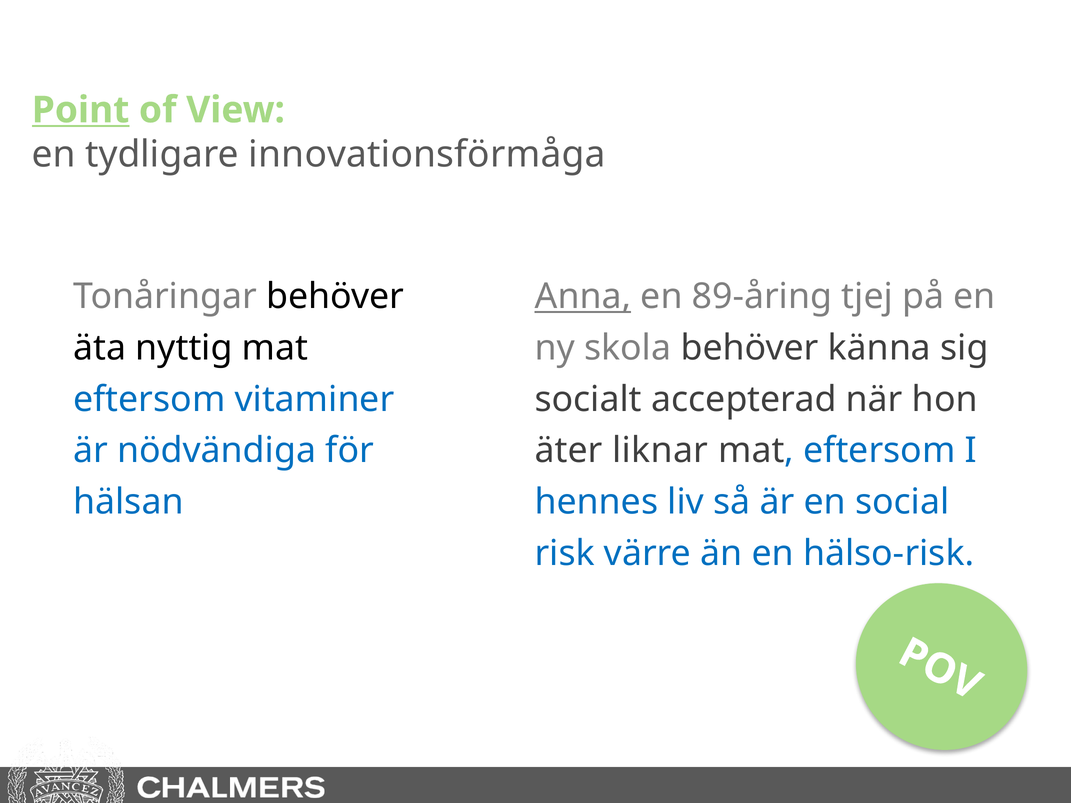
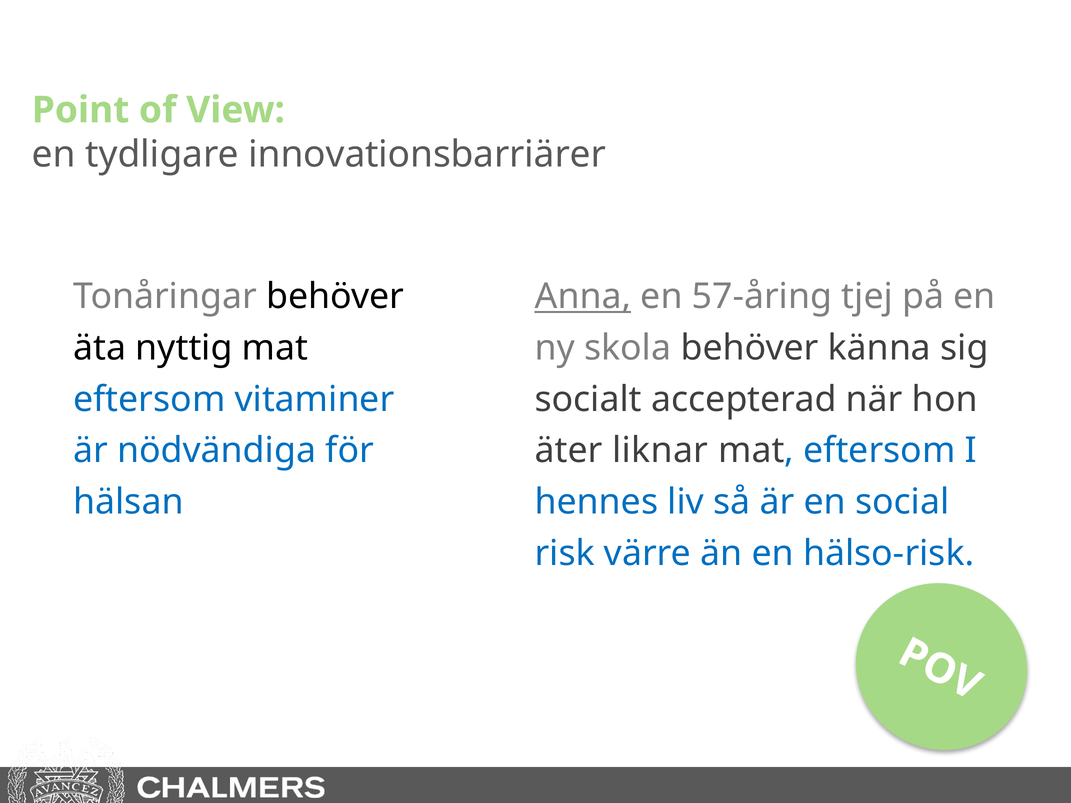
Point underline: present -> none
innovationsförmåga: innovationsförmåga -> innovationsbarriärer
89-åring: 89-åring -> 57-åring
